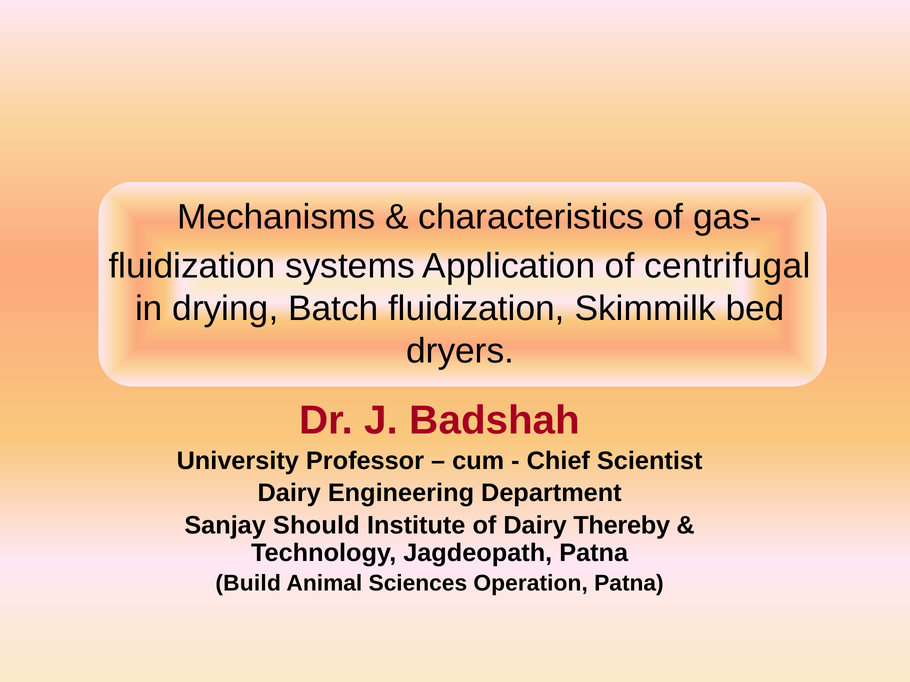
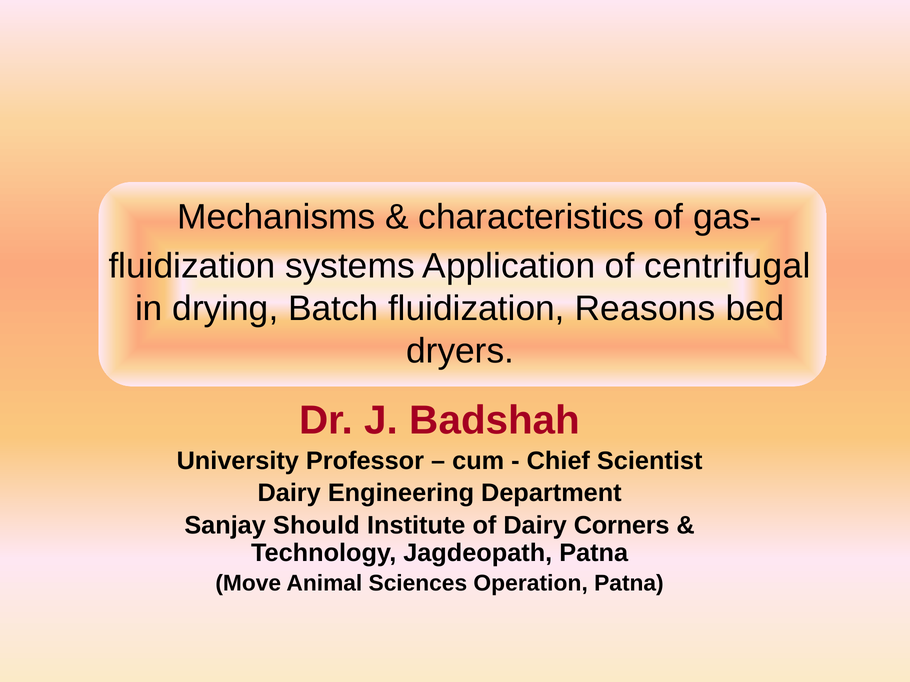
Skimmilk: Skimmilk -> Reasons
Thereby: Thereby -> Corners
Build: Build -> Move
